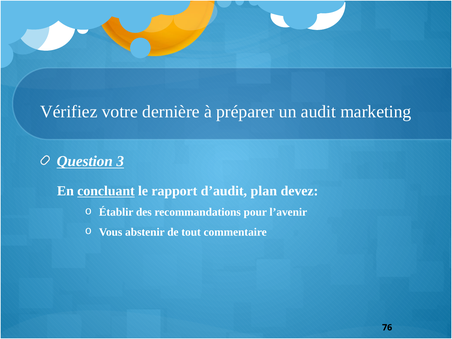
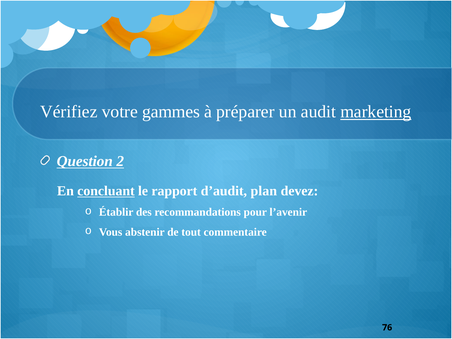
dernière: dernière -> gammes
marketing underline: none -> present
3: 3 -> 2
